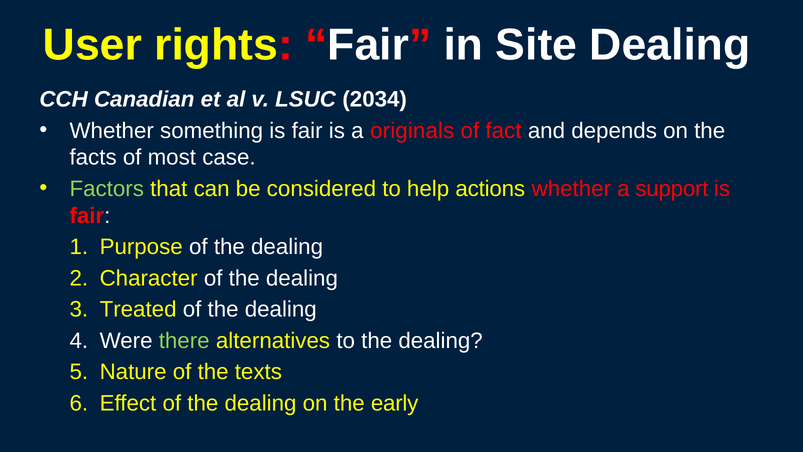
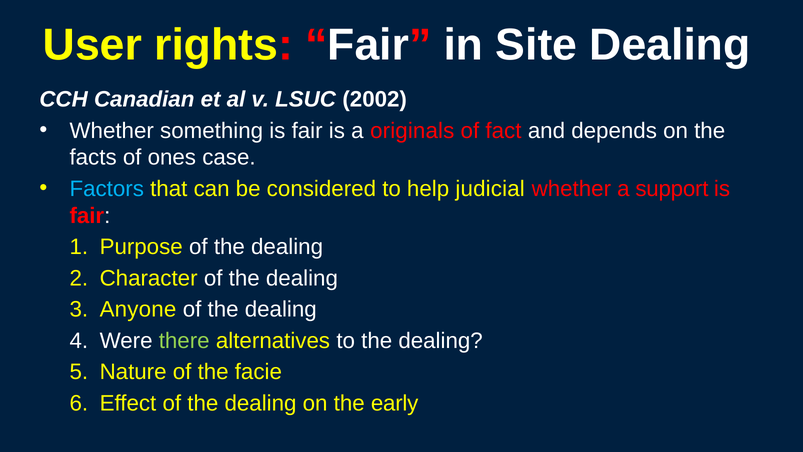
2034: 2034 -> 2002
most: most -> ones
Factors colour: light green -> light blue
actions: actions -> judicial
Treated: Treated -> Anyone
texts: texts -> facie
